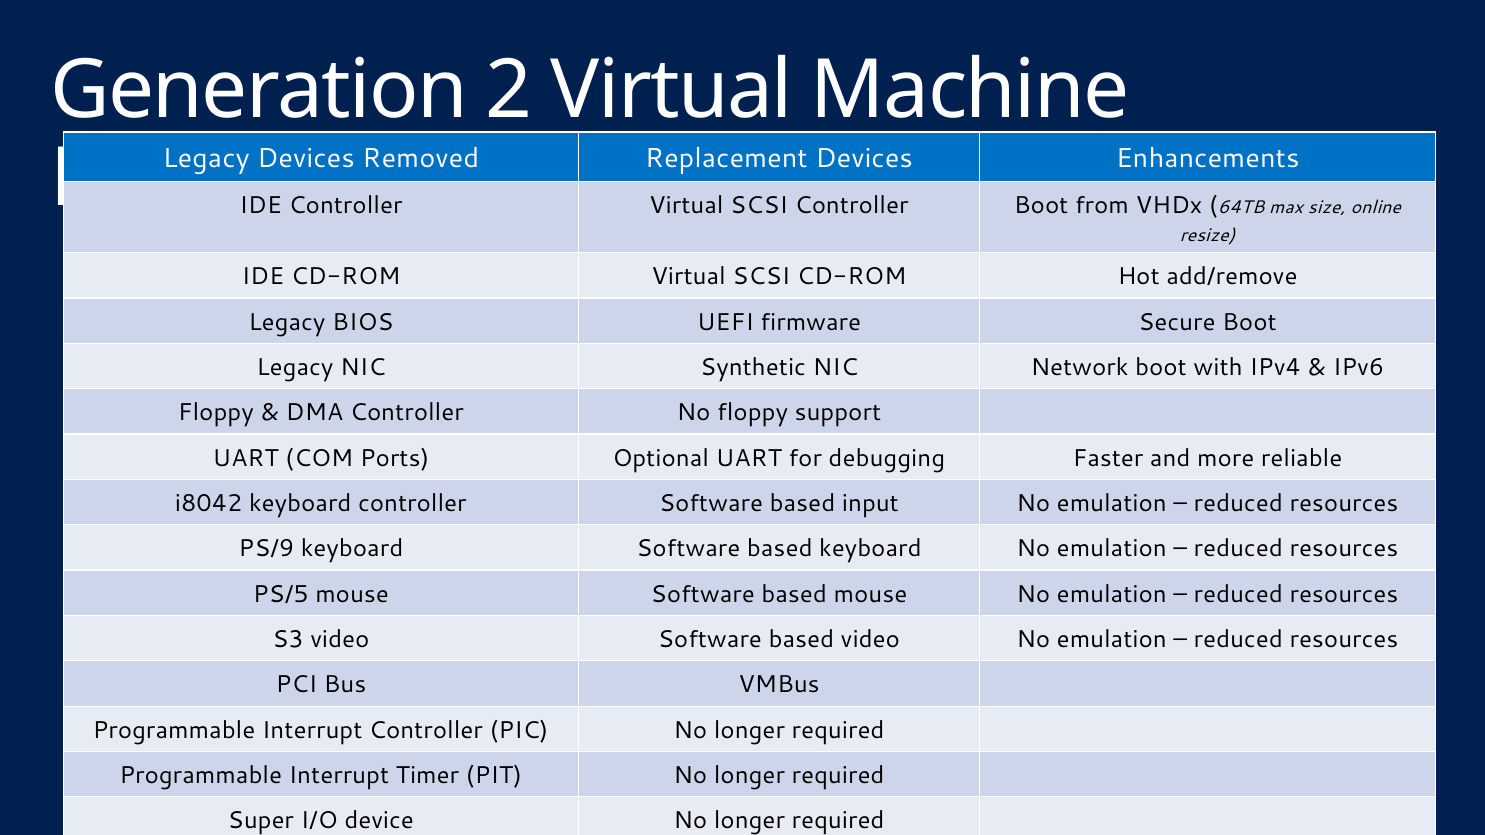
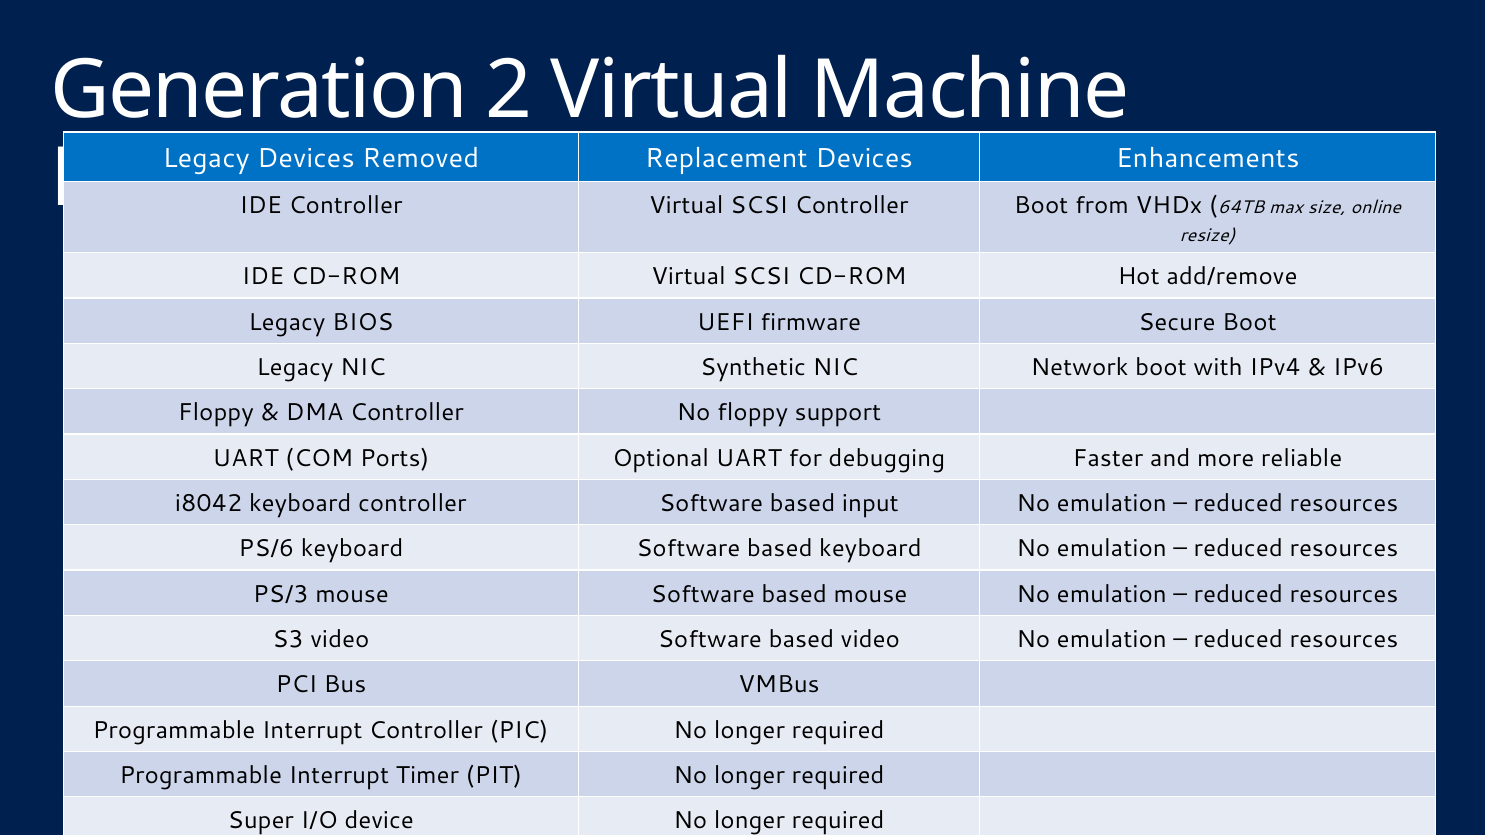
PS/9: PS/9 -> PS/6
PS/5: PS/5 -> PS/3
